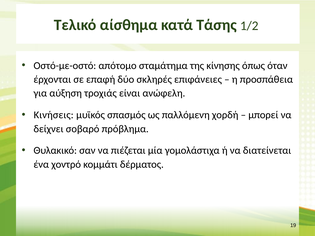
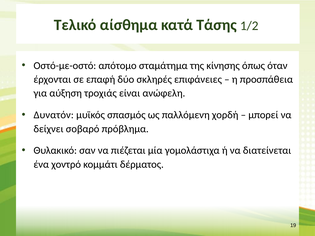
Κινήσεις: Κινήσεις -> Δυνατόν
